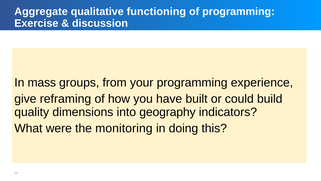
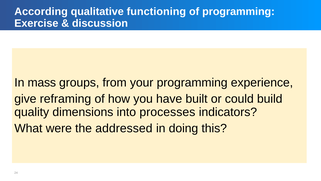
Aggregate: Aggregate -> According
geography: geography -> processes
monitoring: monitoring -> addressed
